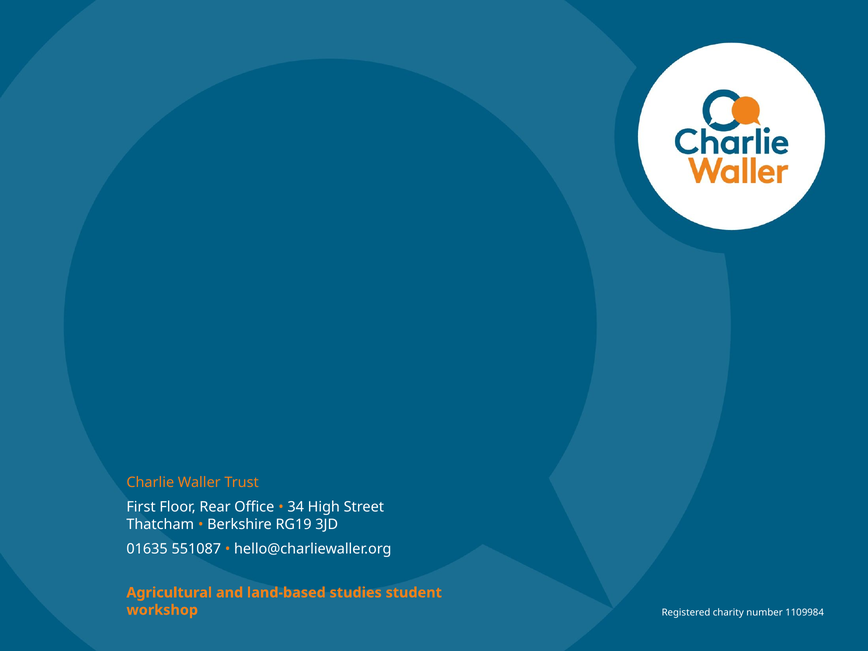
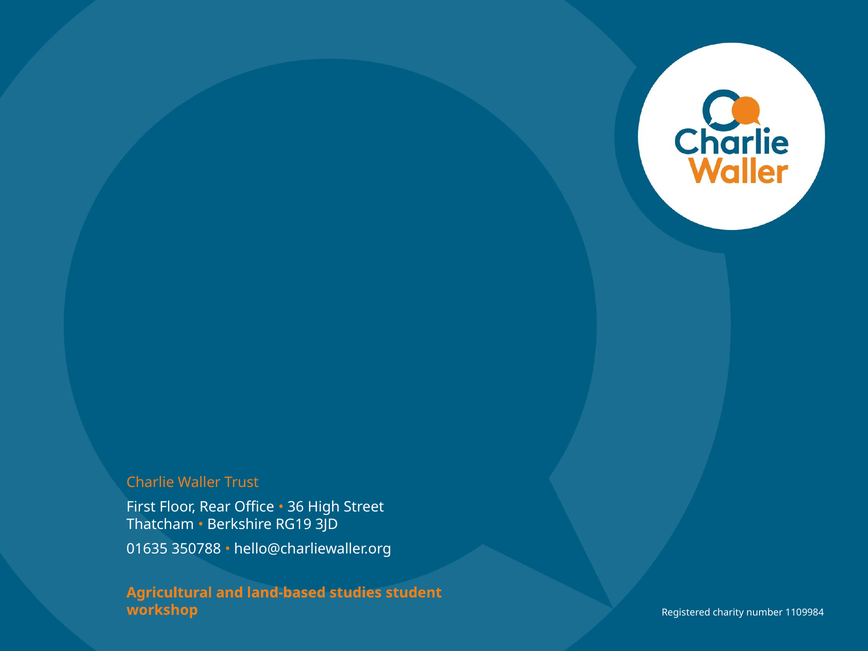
34: 34 -> 36
551087: 551087 -> 350788
